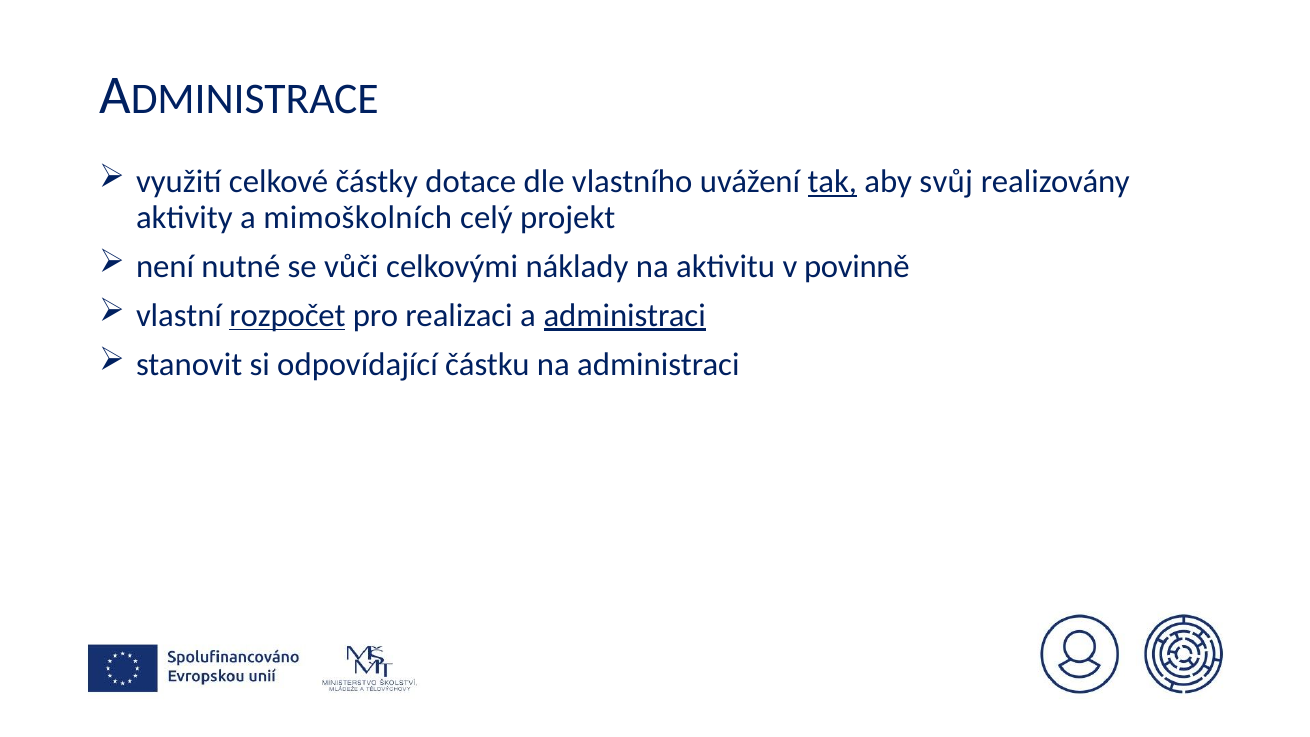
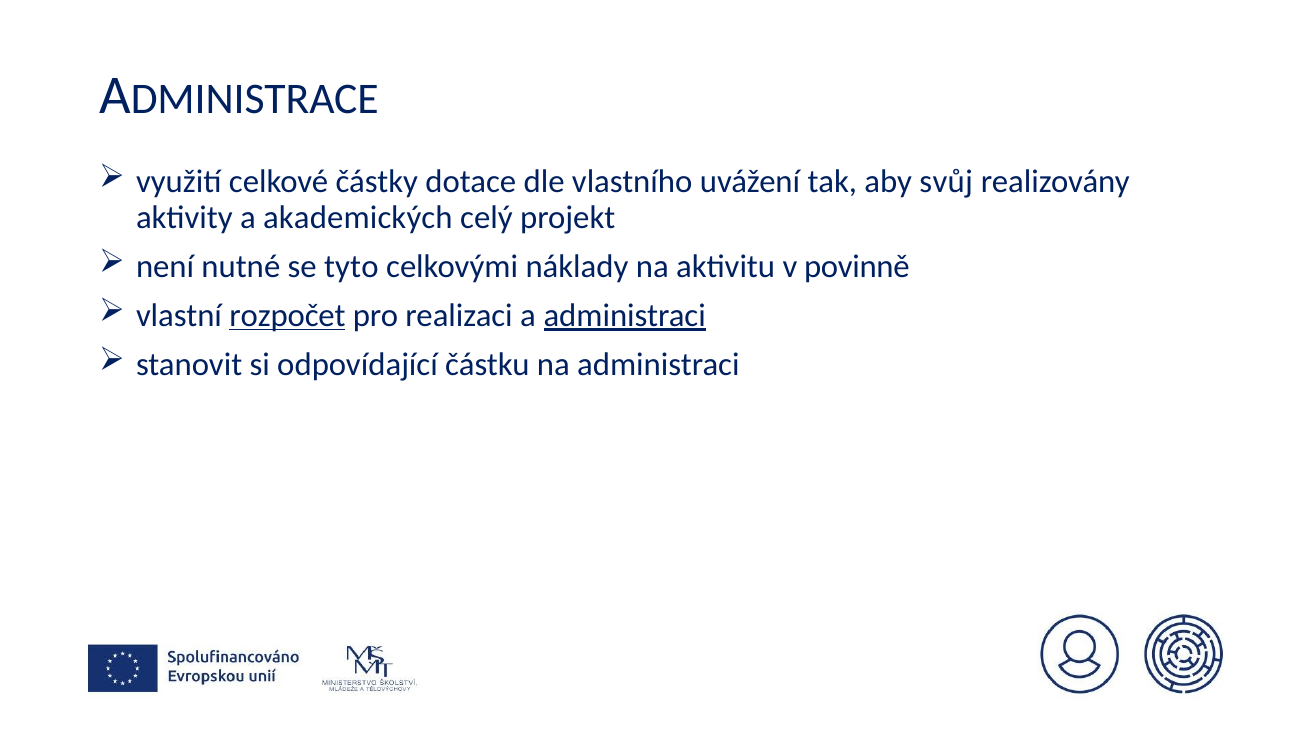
tak underline: present -> none
mimoškolních: mimoškolních -> akademických
vůči: vůči -> tyto
